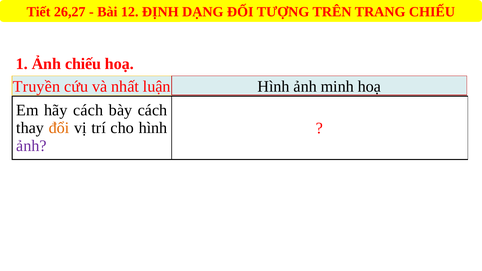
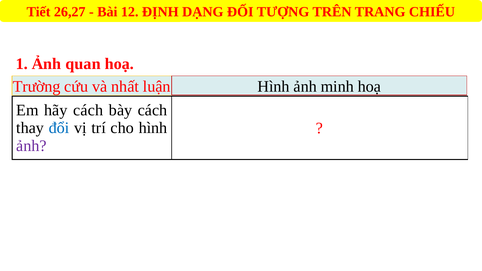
Ảnh chiếu: chiếu -> quan
Truyền: Truyền -> Trường
đổi at (59, 128) colour: orange -> blue
